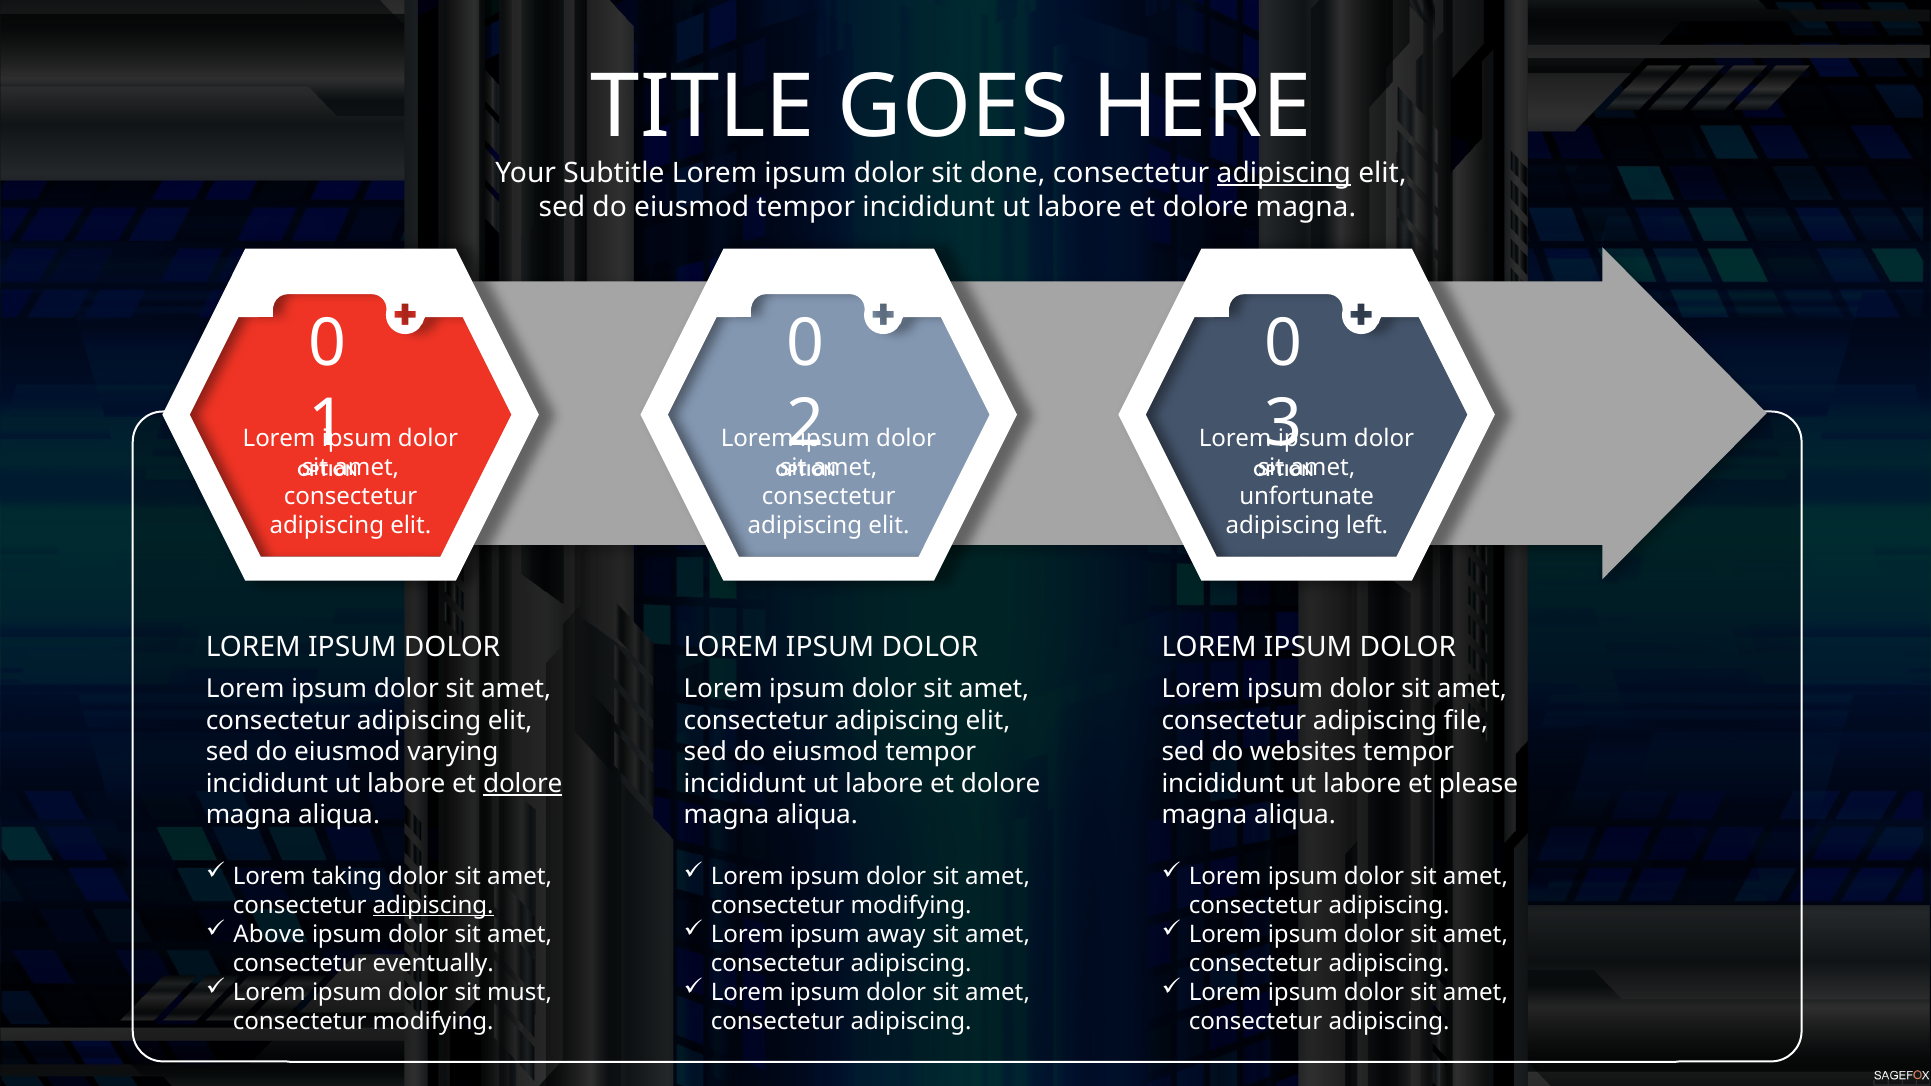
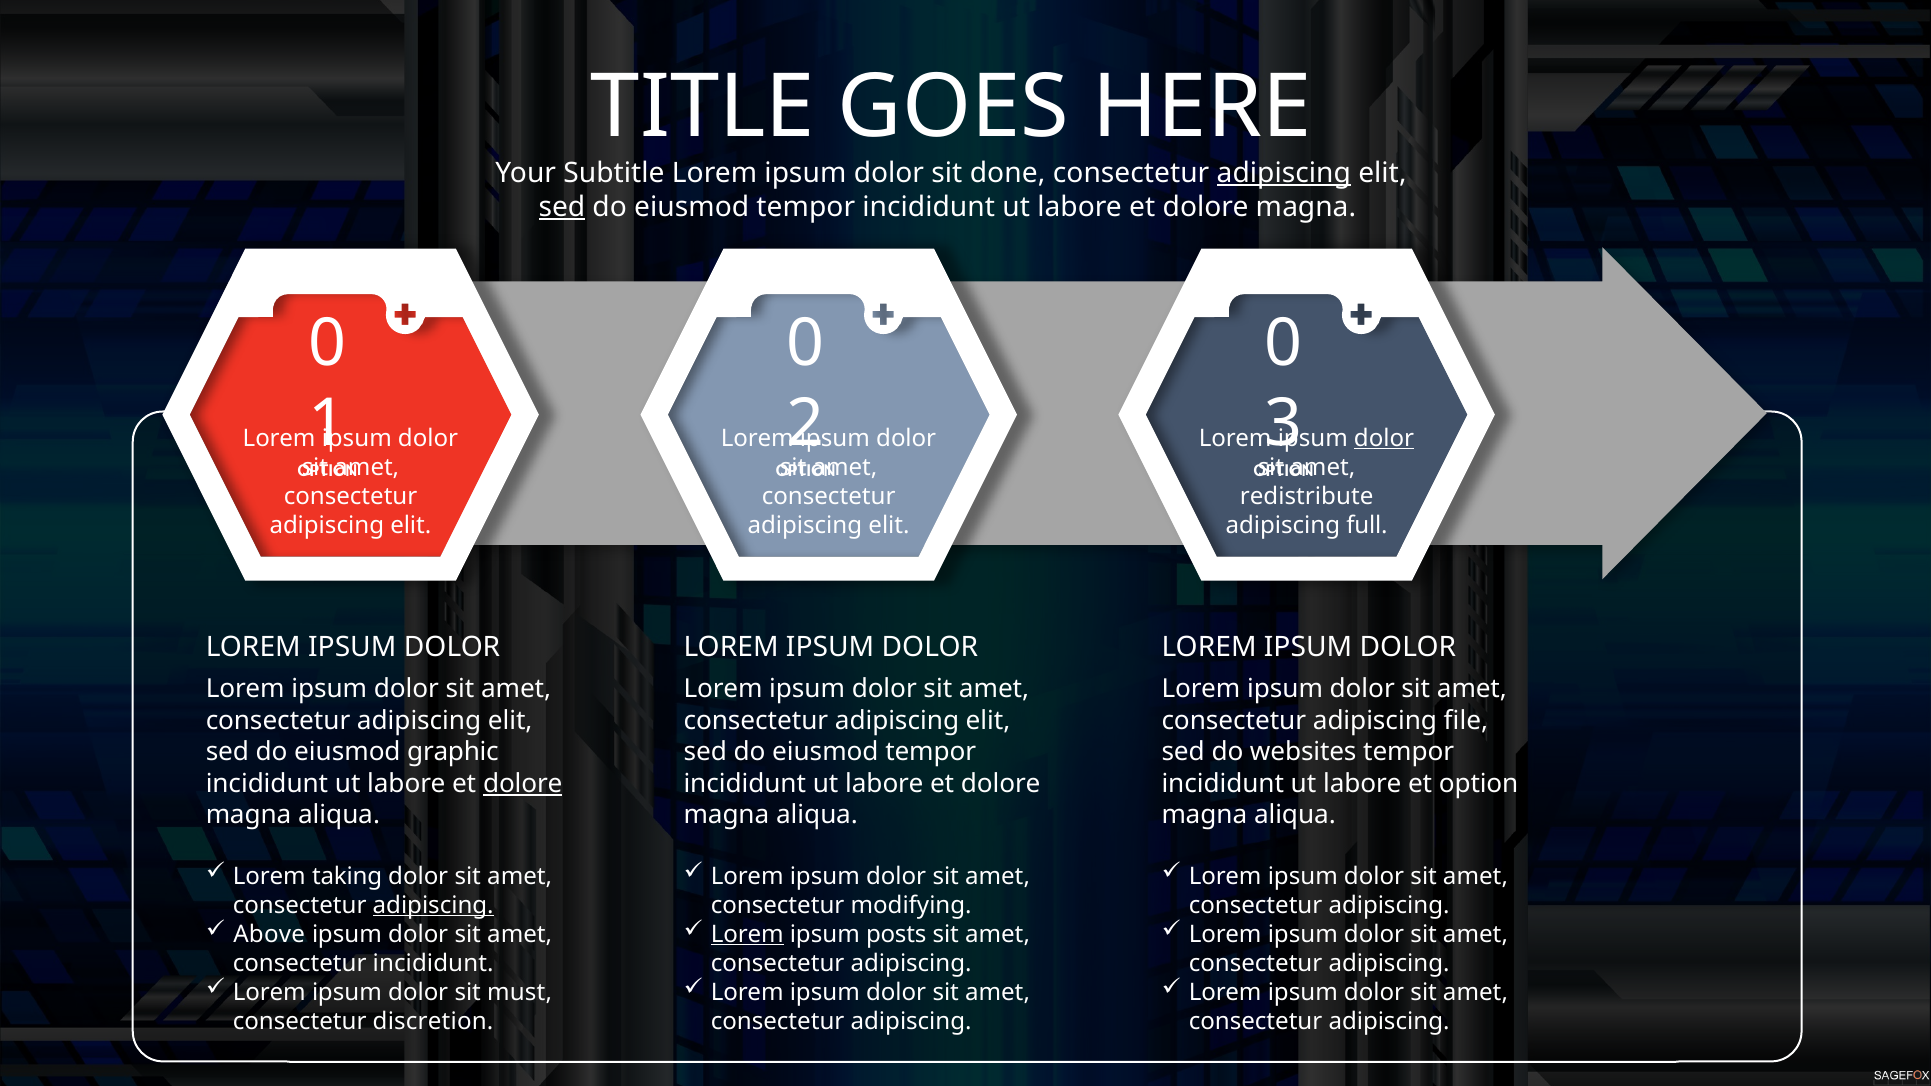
sed at (562, 207) underline: none -> present
dolor at (1384, 438) underline: none -> present
unfortunate: unfortunate -> redistribute
left: left -> full
varying: varying -> graphic
et please: please -> option
Lorem at (747, 934) underline: none -> present
away: away -> posts
consectetur eventually: eventually -> incididunt
modifying at (433, 1021): modifying -> discretion
